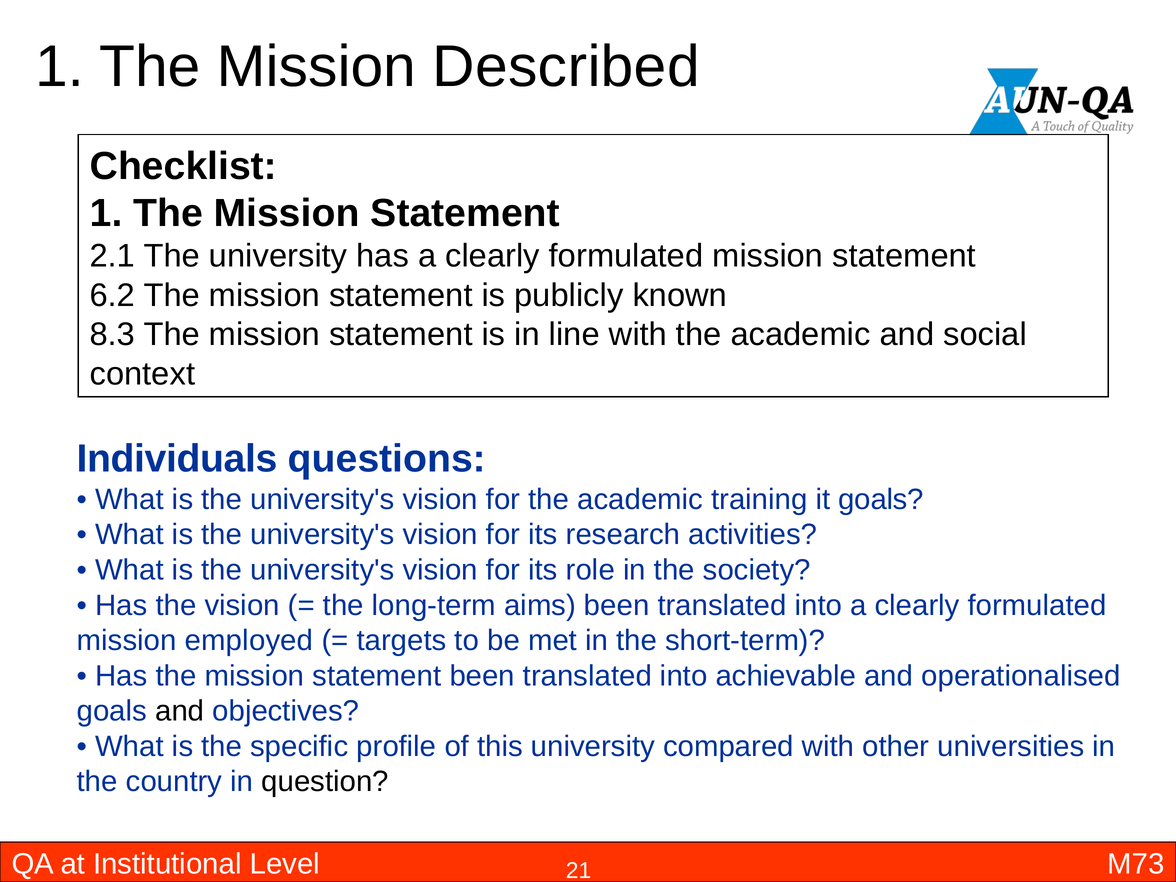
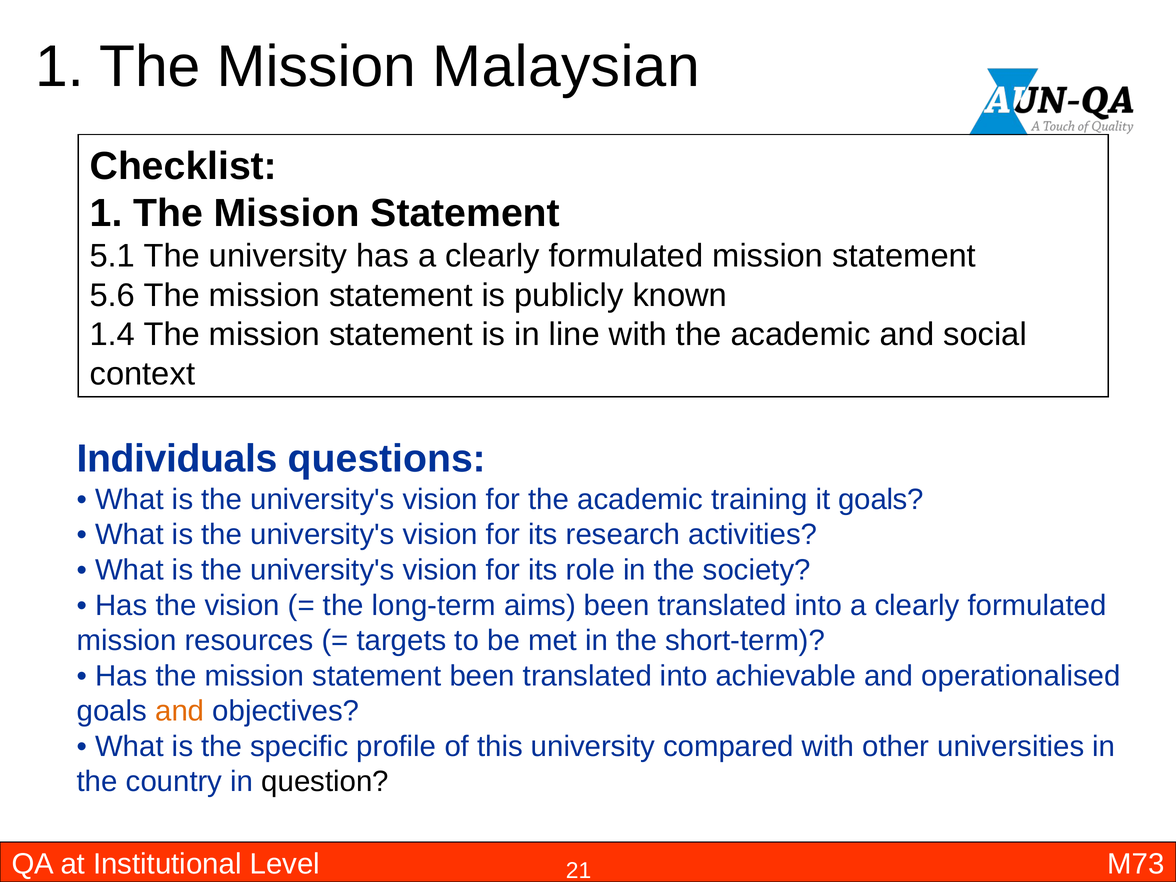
Described: Described -> Malaysian
2.1: 2.1 -> 5.1
6.2: 6.2 -> 5.6
8.3: 8.3 -> 1.4
employed: employed -> resources
and at (180, 711) colour: black -> orange
